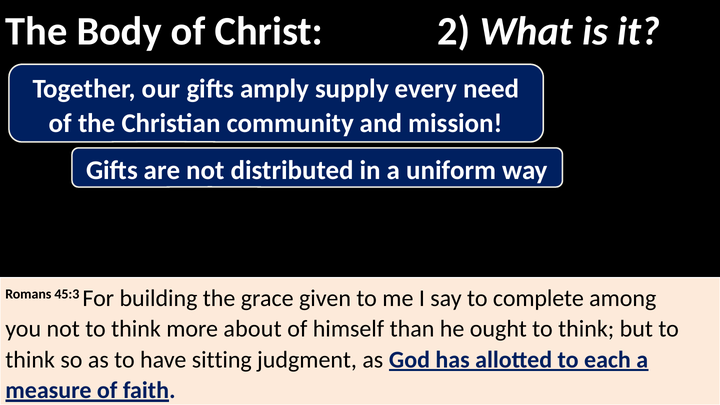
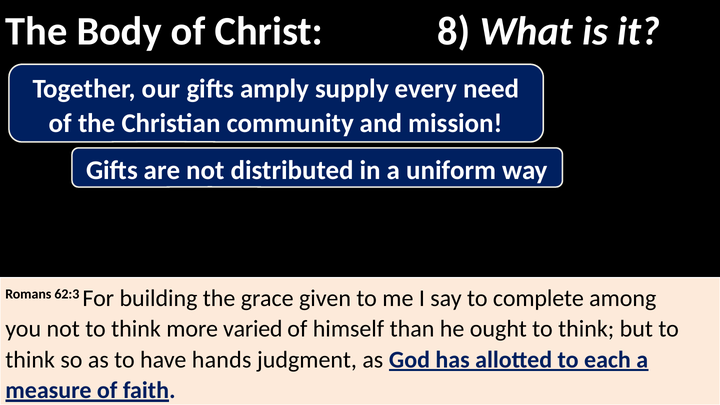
2: 2 -> 8
45:3: 45:3 -> 62:3
about: about -> varied
sitting: sitting -> hands
